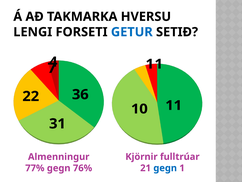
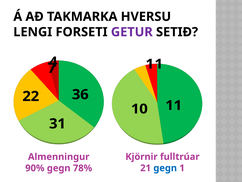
GETUR colour: blue -> purple
77%: 77% -> 90%
76%: 76% -> 78%
